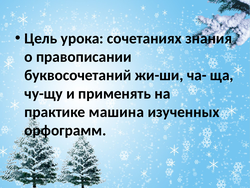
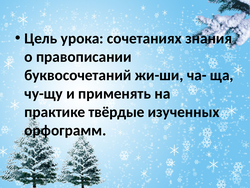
машина: машина -> твёрдые
